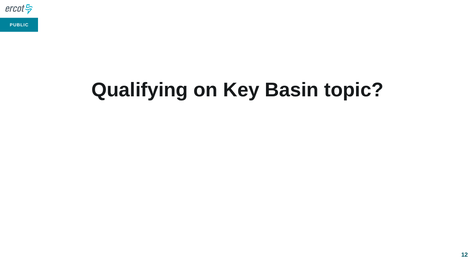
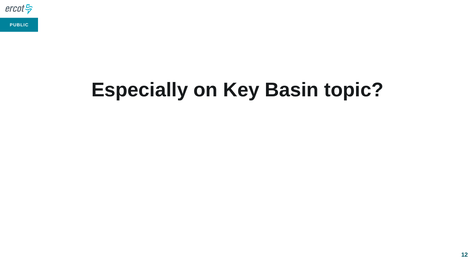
Qualifying: Qualifying -> Especially
